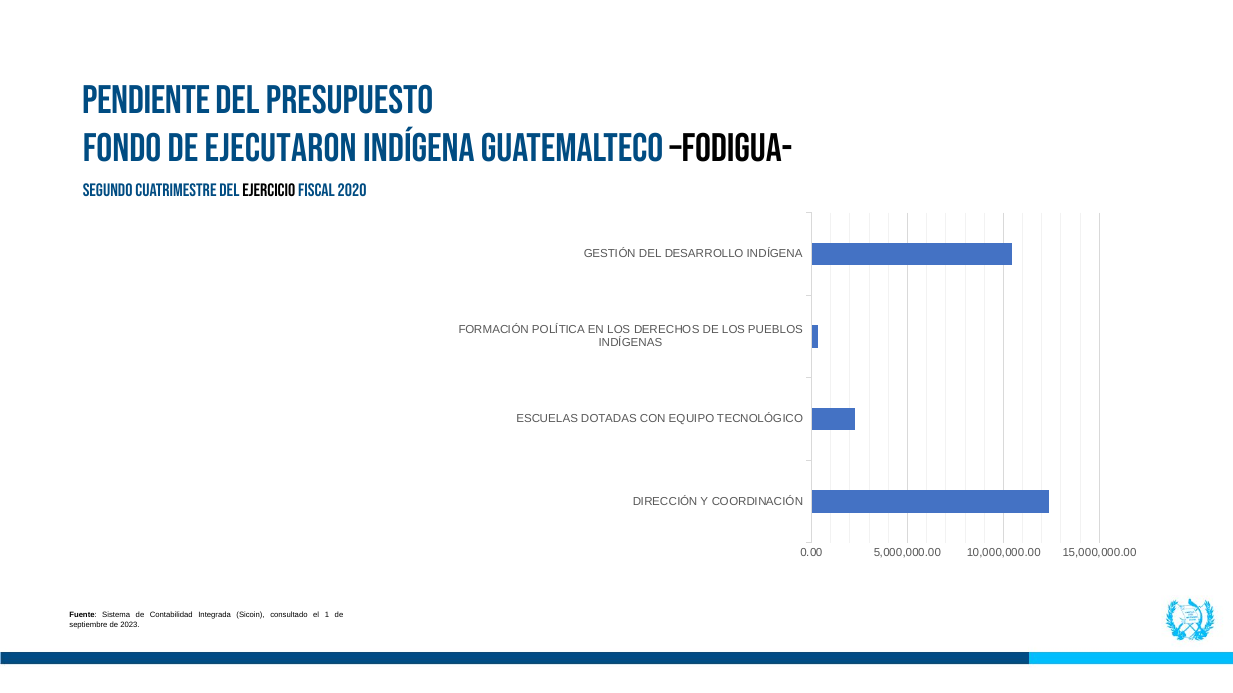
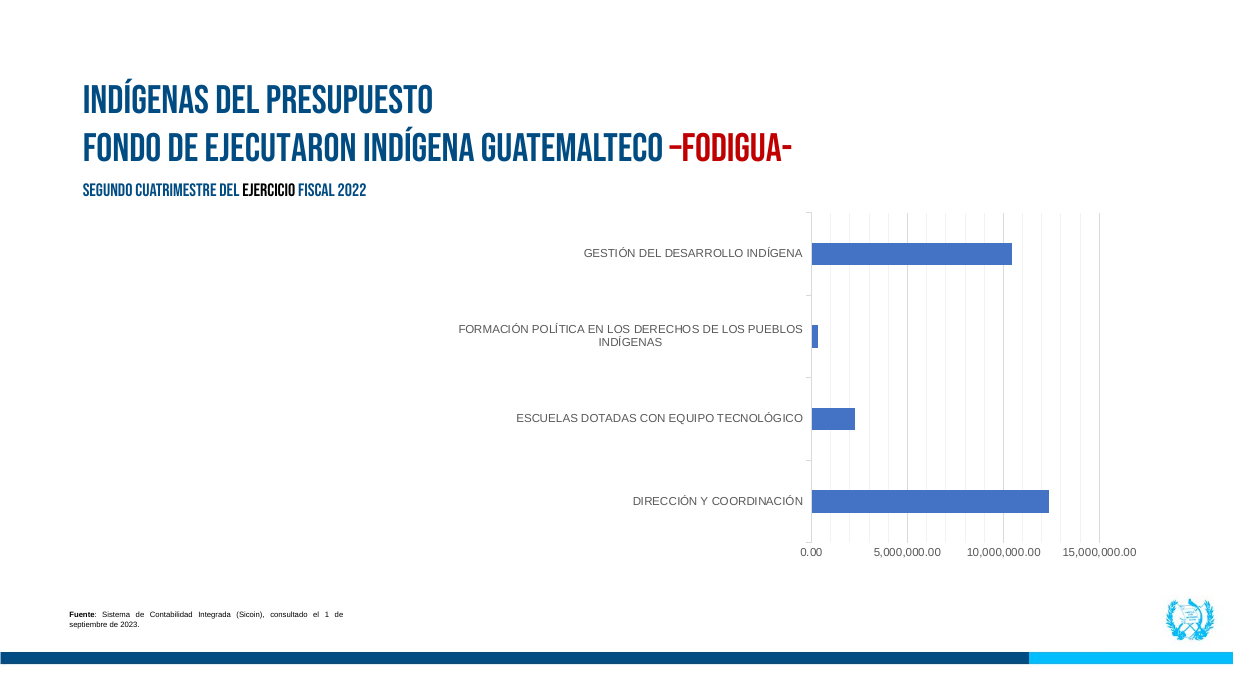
PENDIENTE at (146, 101): PENDIENTE -> INDÍGENAS
FODIGUA- colour: black -> red
2020: 2020 -> 2022
